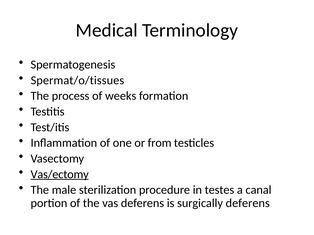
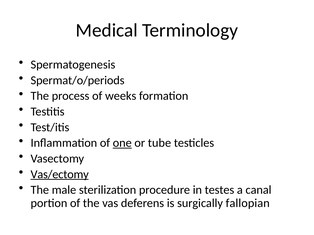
Spermat/o/tissues: Spermat/o/tissues -> Spermat/o/periods
one underline: none -> present
from: from -> tube
surgically deferens: deferens -> fallopian
